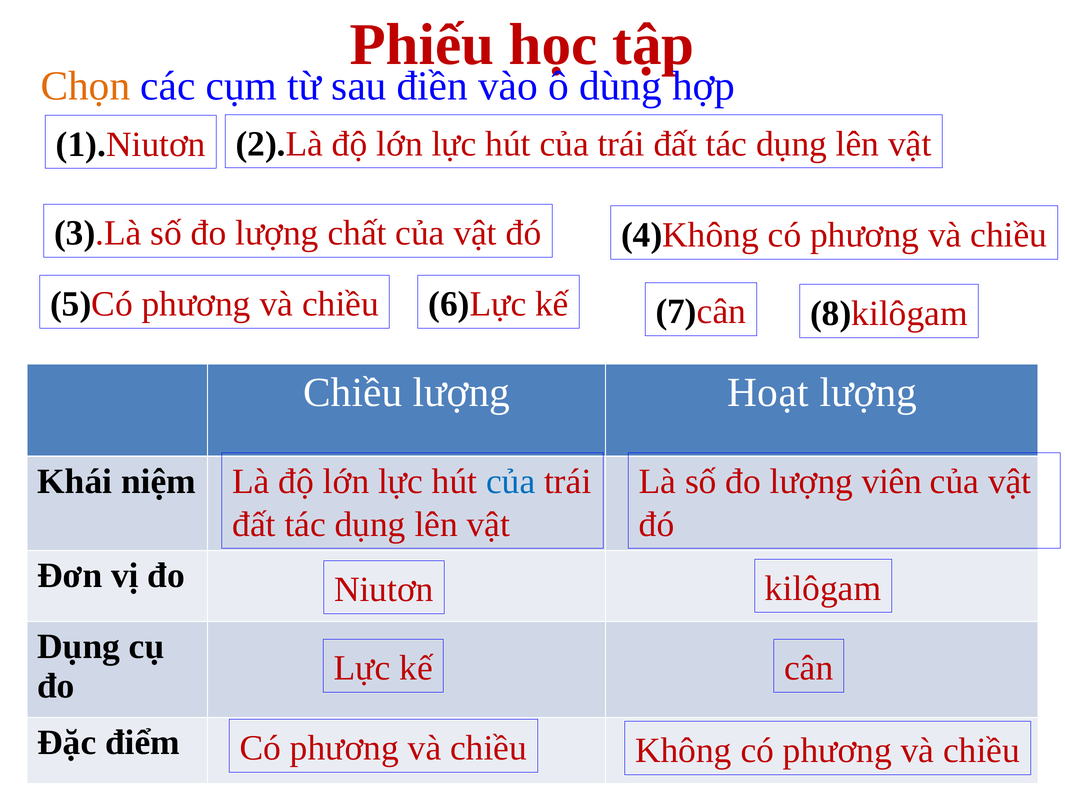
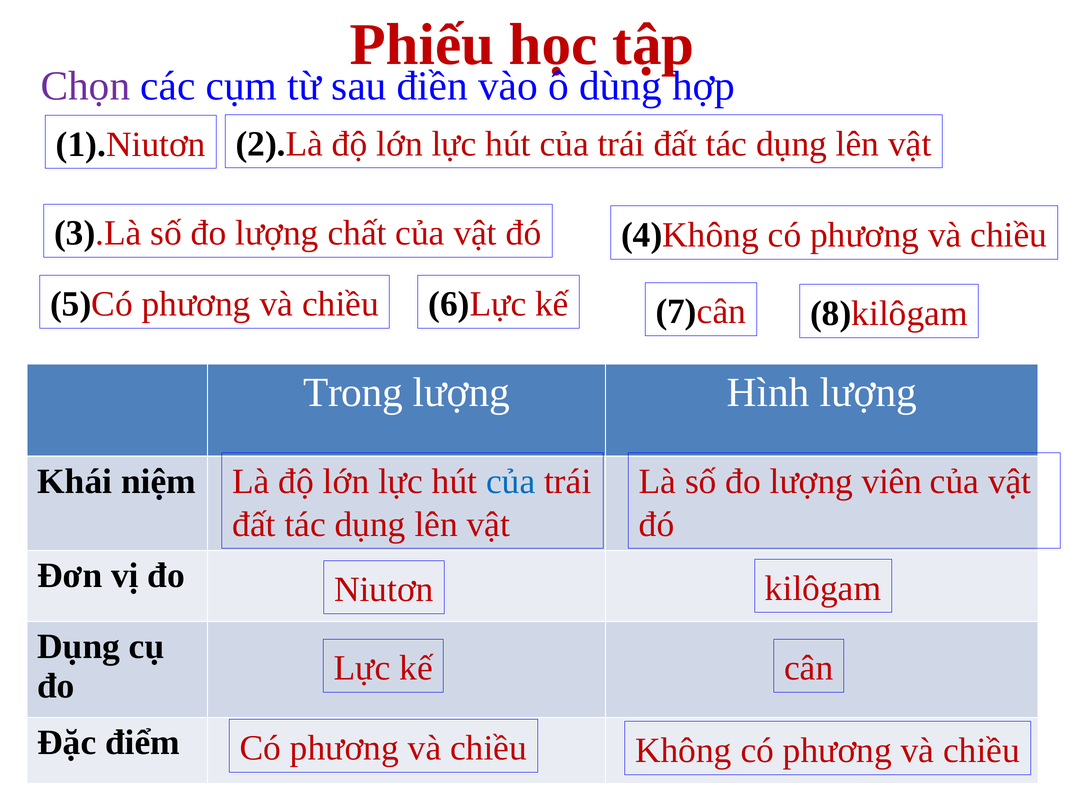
Chọn colour: orange -> purple
Chiều at (353, 392): Chiều -> Trong
Hoạt: Hoạt -> Hình
